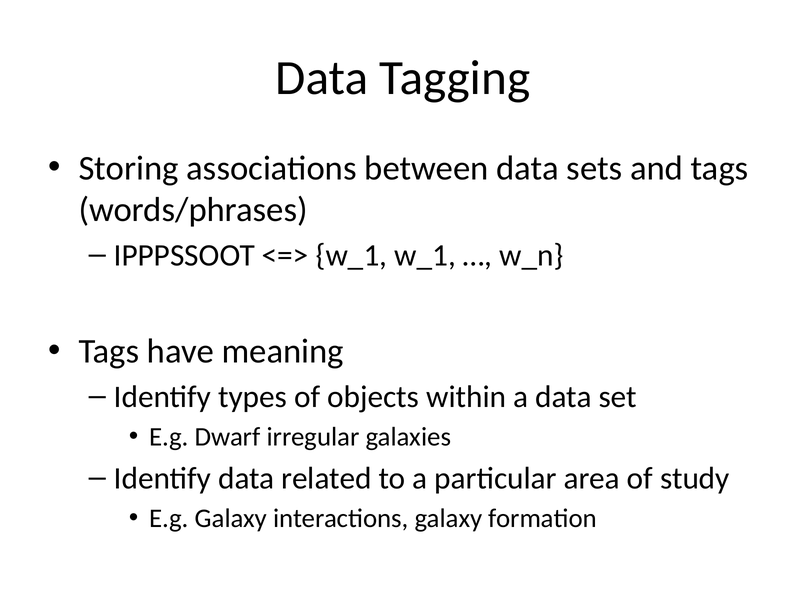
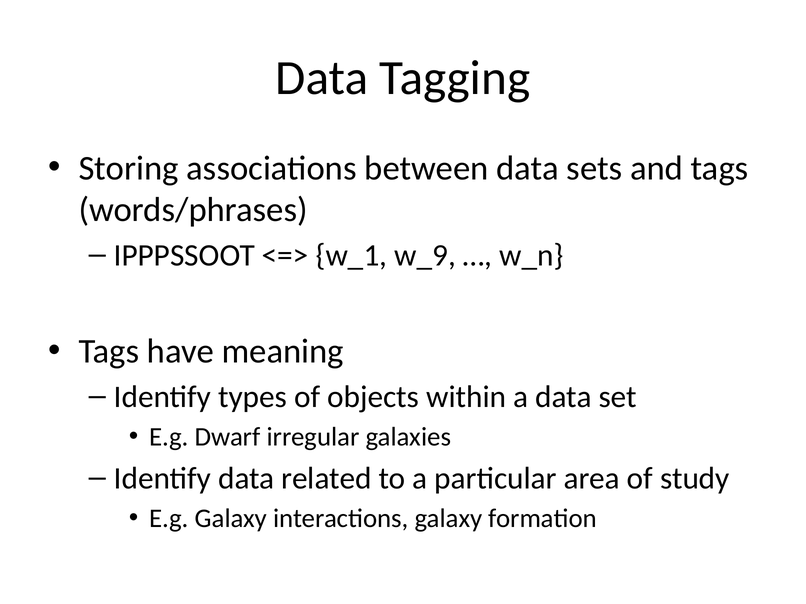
w_1 w_1: w_1 -> w_9
